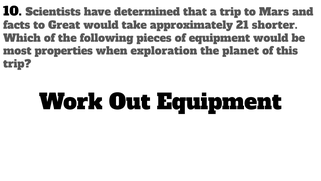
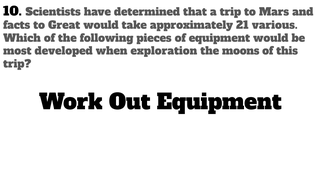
shorter: shorter -> various
properties: properties -> developed
planet: planet -> moons
